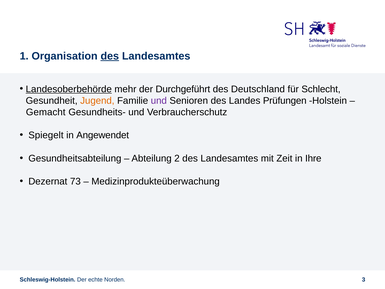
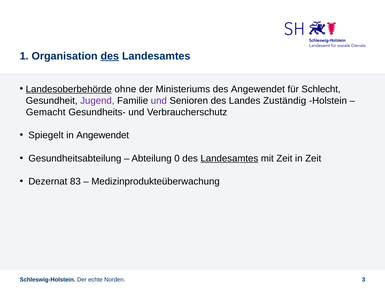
mehr: mehr -> ohne
Durchgeführt: Durchgeführt -> Ministeriums
des Deutschland: Deutschland -> Angewendet
Jugend colour: orange -> purple
Prüfungen: Prüfungen -> Zuständig
2: 2 -> 0
Landesamtes at (229, 158) underline: none -> present
in Ihre: Ihre -> Zeit
73: 73 -> 83
